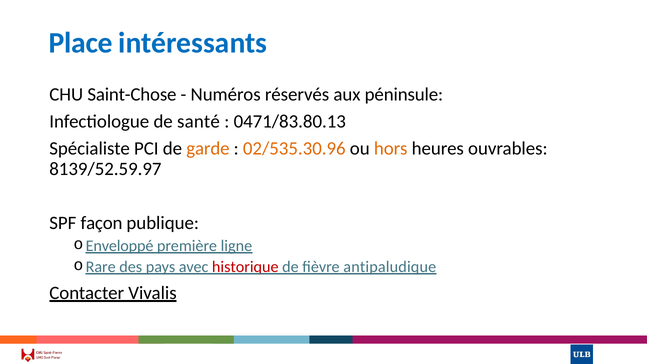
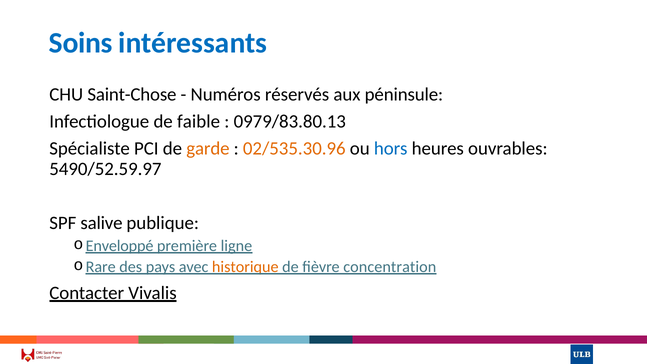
Place: Place -> Soins
santé: santé -> faible
0471/83.80.13: 0471/83.80.13 -> 0979/83.80.13
hors colour: orange -> blue
8139/52.59.97: 8139/52.59.97 -> 5490/52.59.97
façon: façon -> salive
historique colour: red -> orange
antipaludique: antipaludique -> concentration
